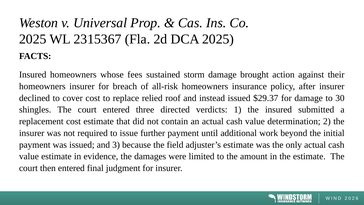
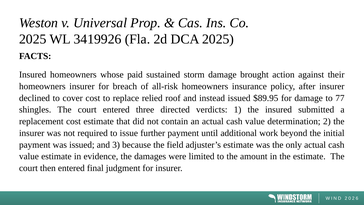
2315367: 2315367 -> 3419926
fees: fees -> paid
$29.37: $29.37 -> $89.95
30: 30 -> 77
